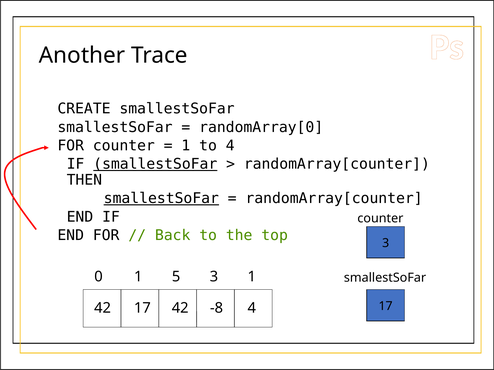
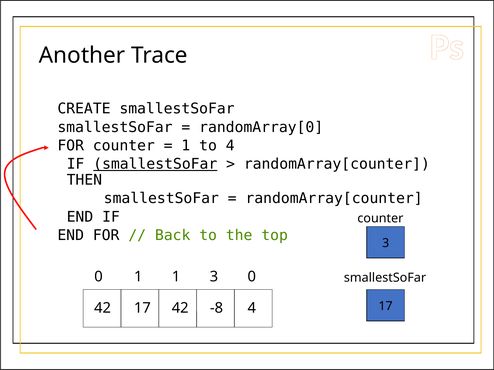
smallestSoFar at (161, 199) underline: present -> none
1 5: 5 -> 1
3 1: 1 -> 0
